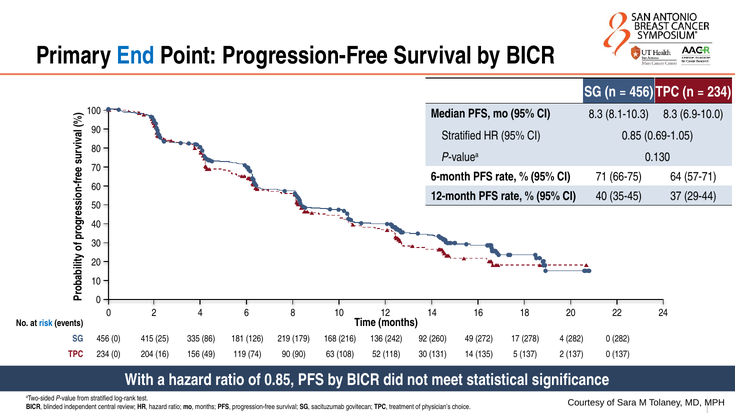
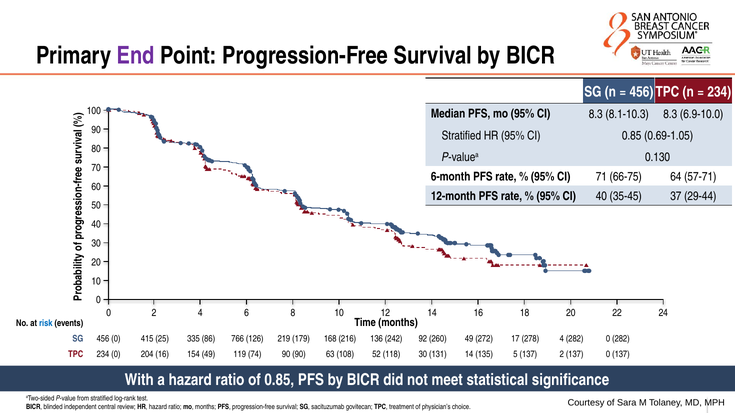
End colour: blue -> purple
181: 181 -> 766
156: 156 -> 154
